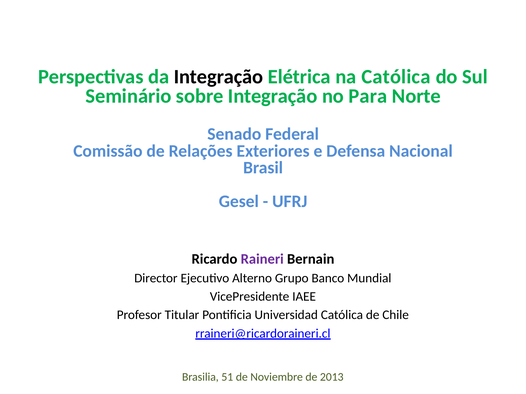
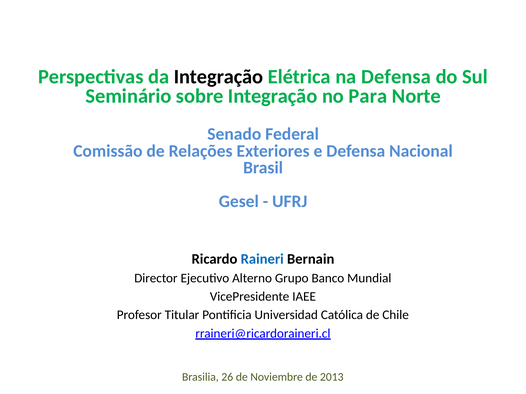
na Católica: Católica -> Defensa
Raineri colour: purple -> blue
51: 51 -> 26
